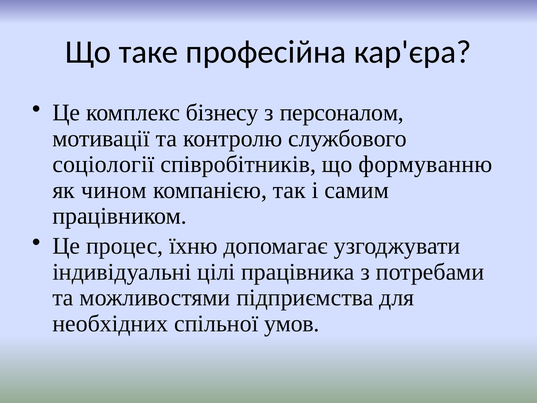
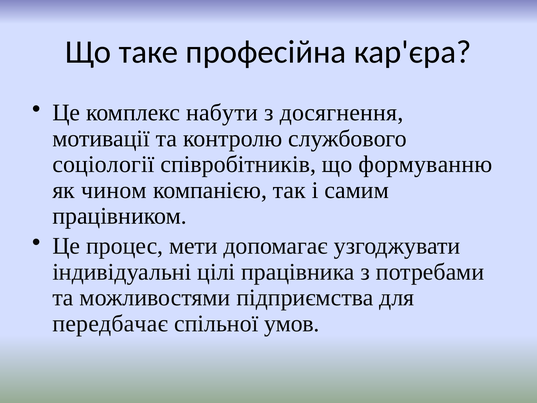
бізнесу: бізнесу -> набути
персоналом: персоналом -> досягнення
їхню: їхню -> мети
необхідних: необхідних -> передбачає
